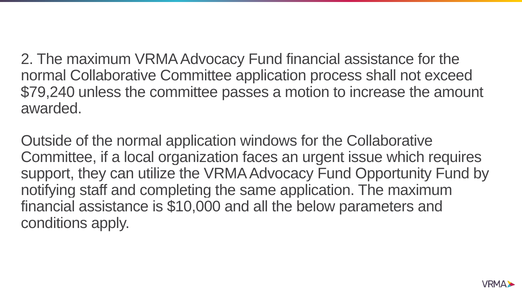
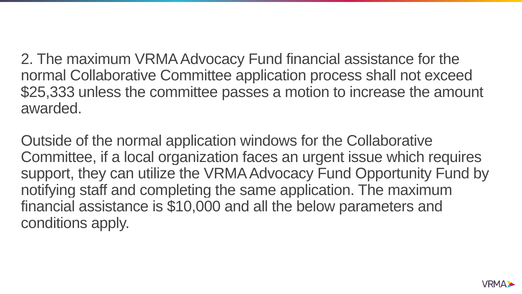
$79,240: $79,240 -> $25,333
